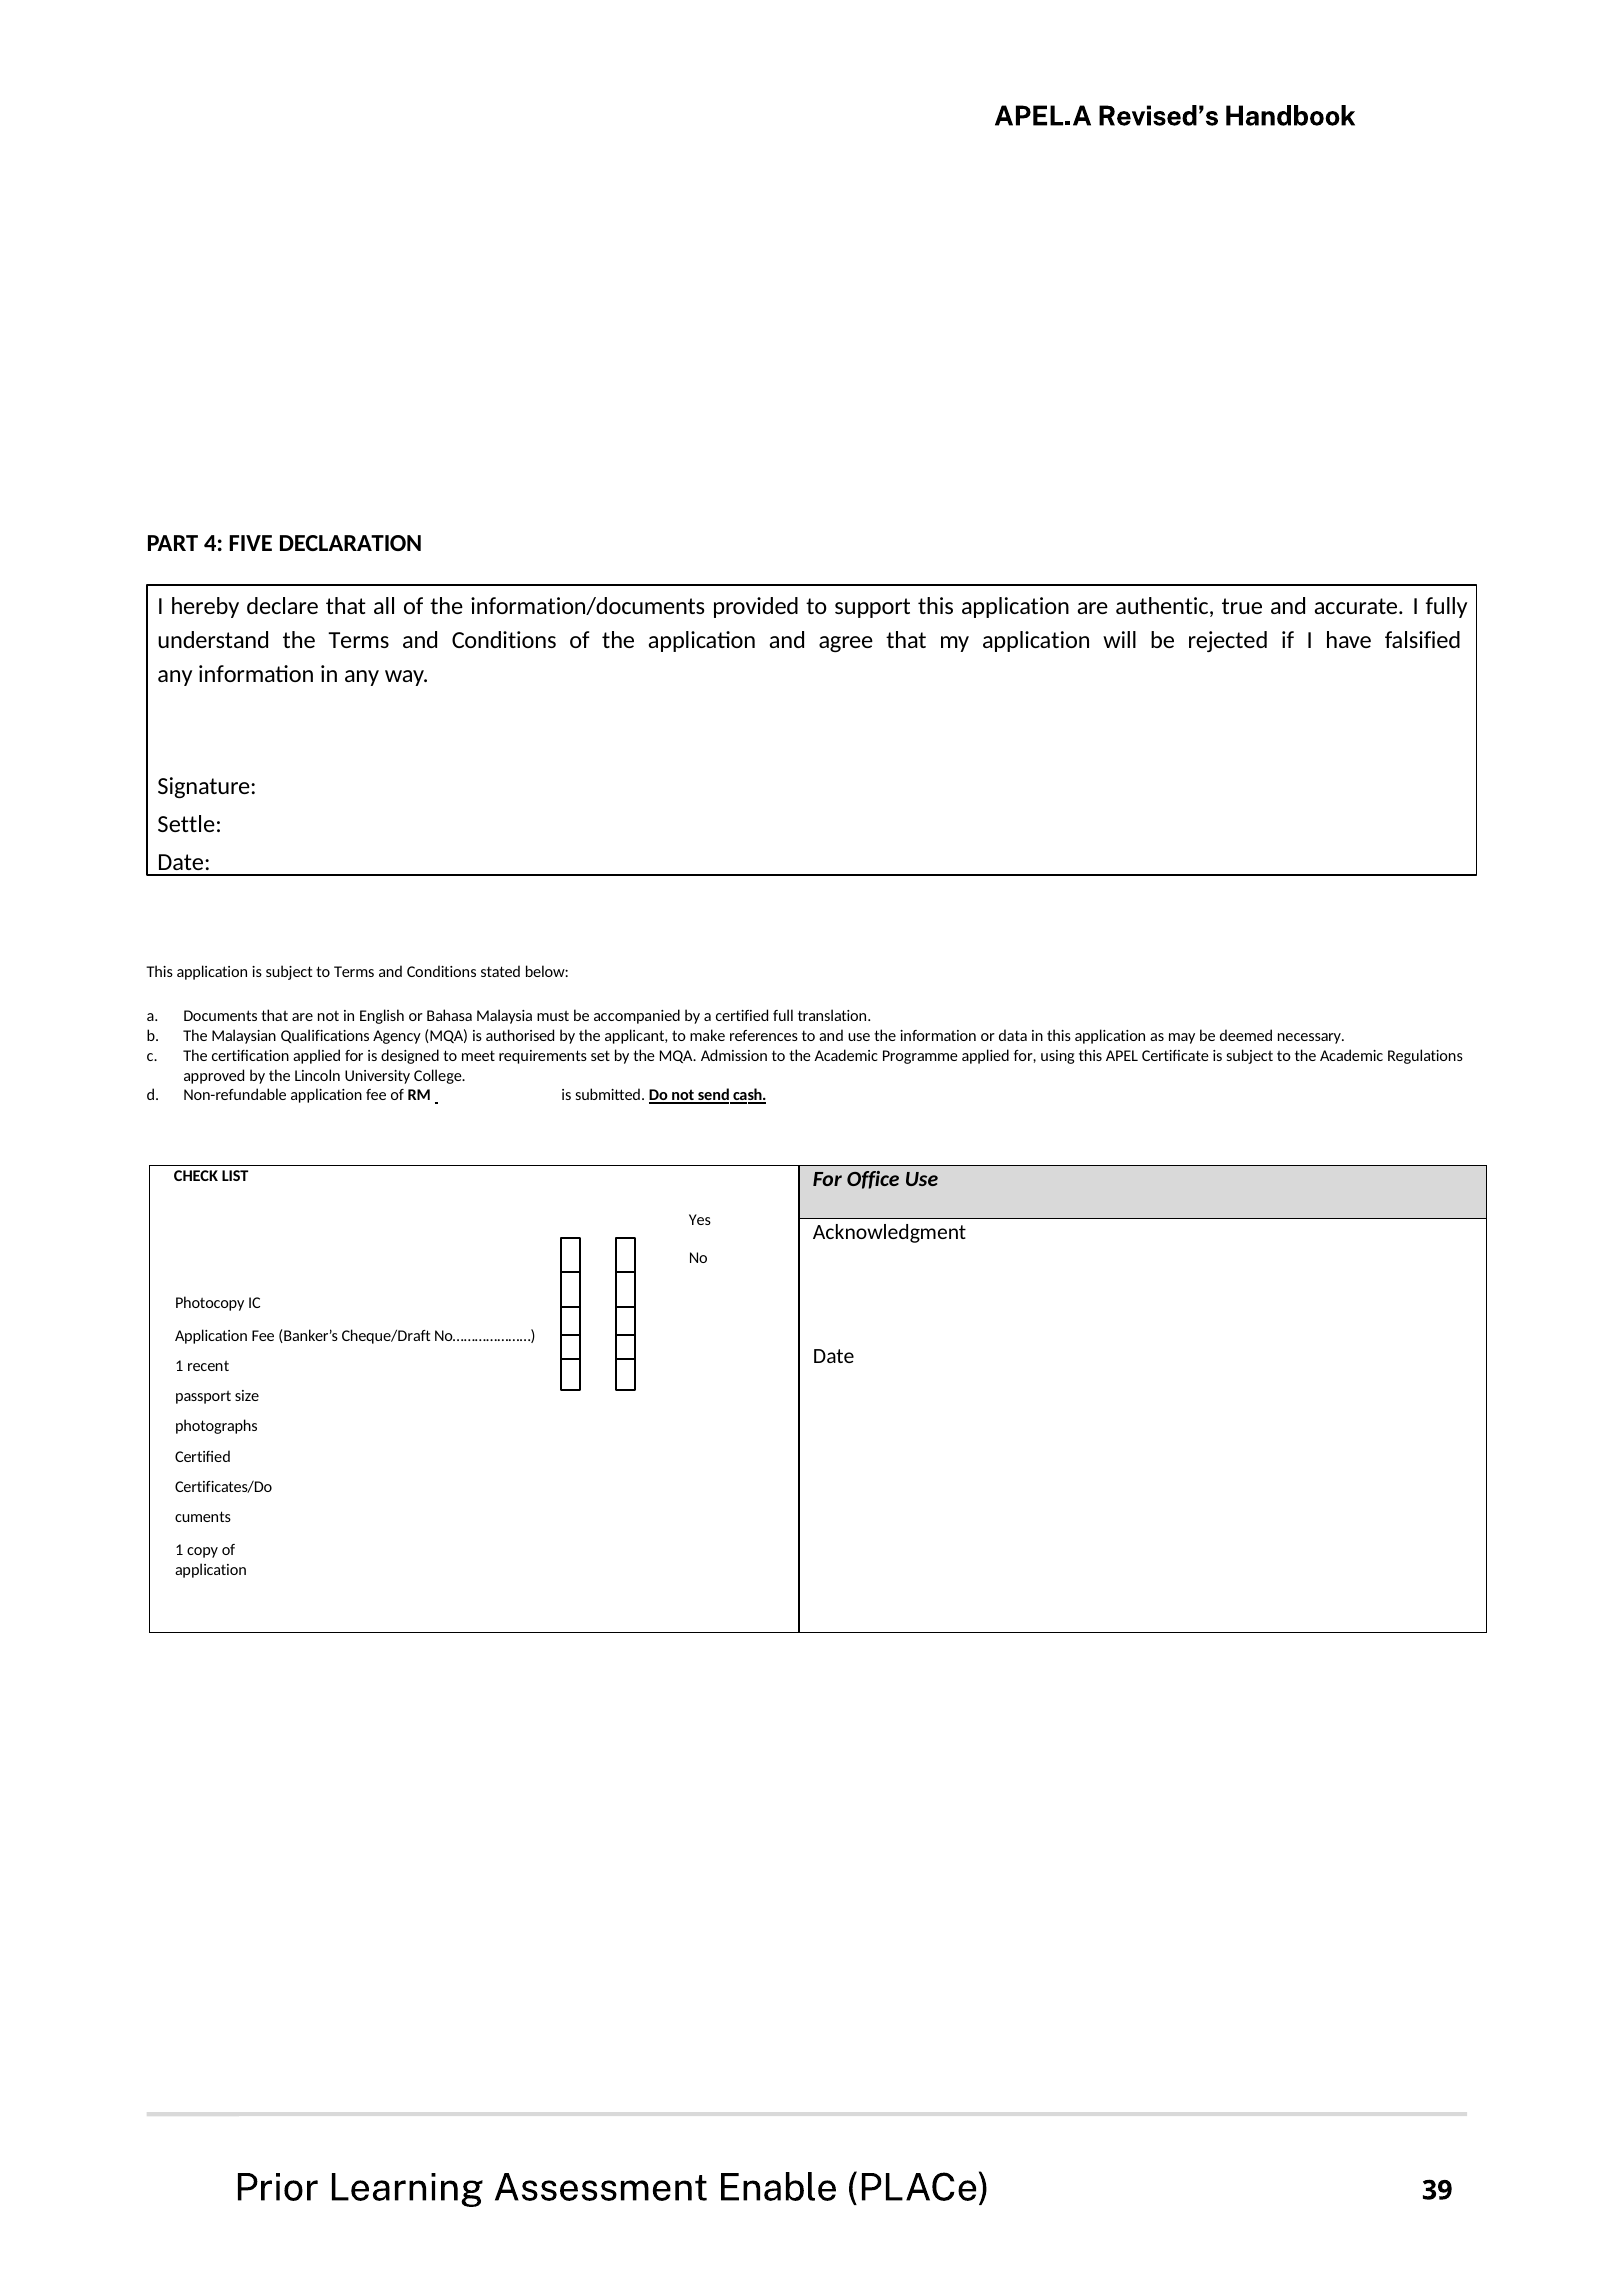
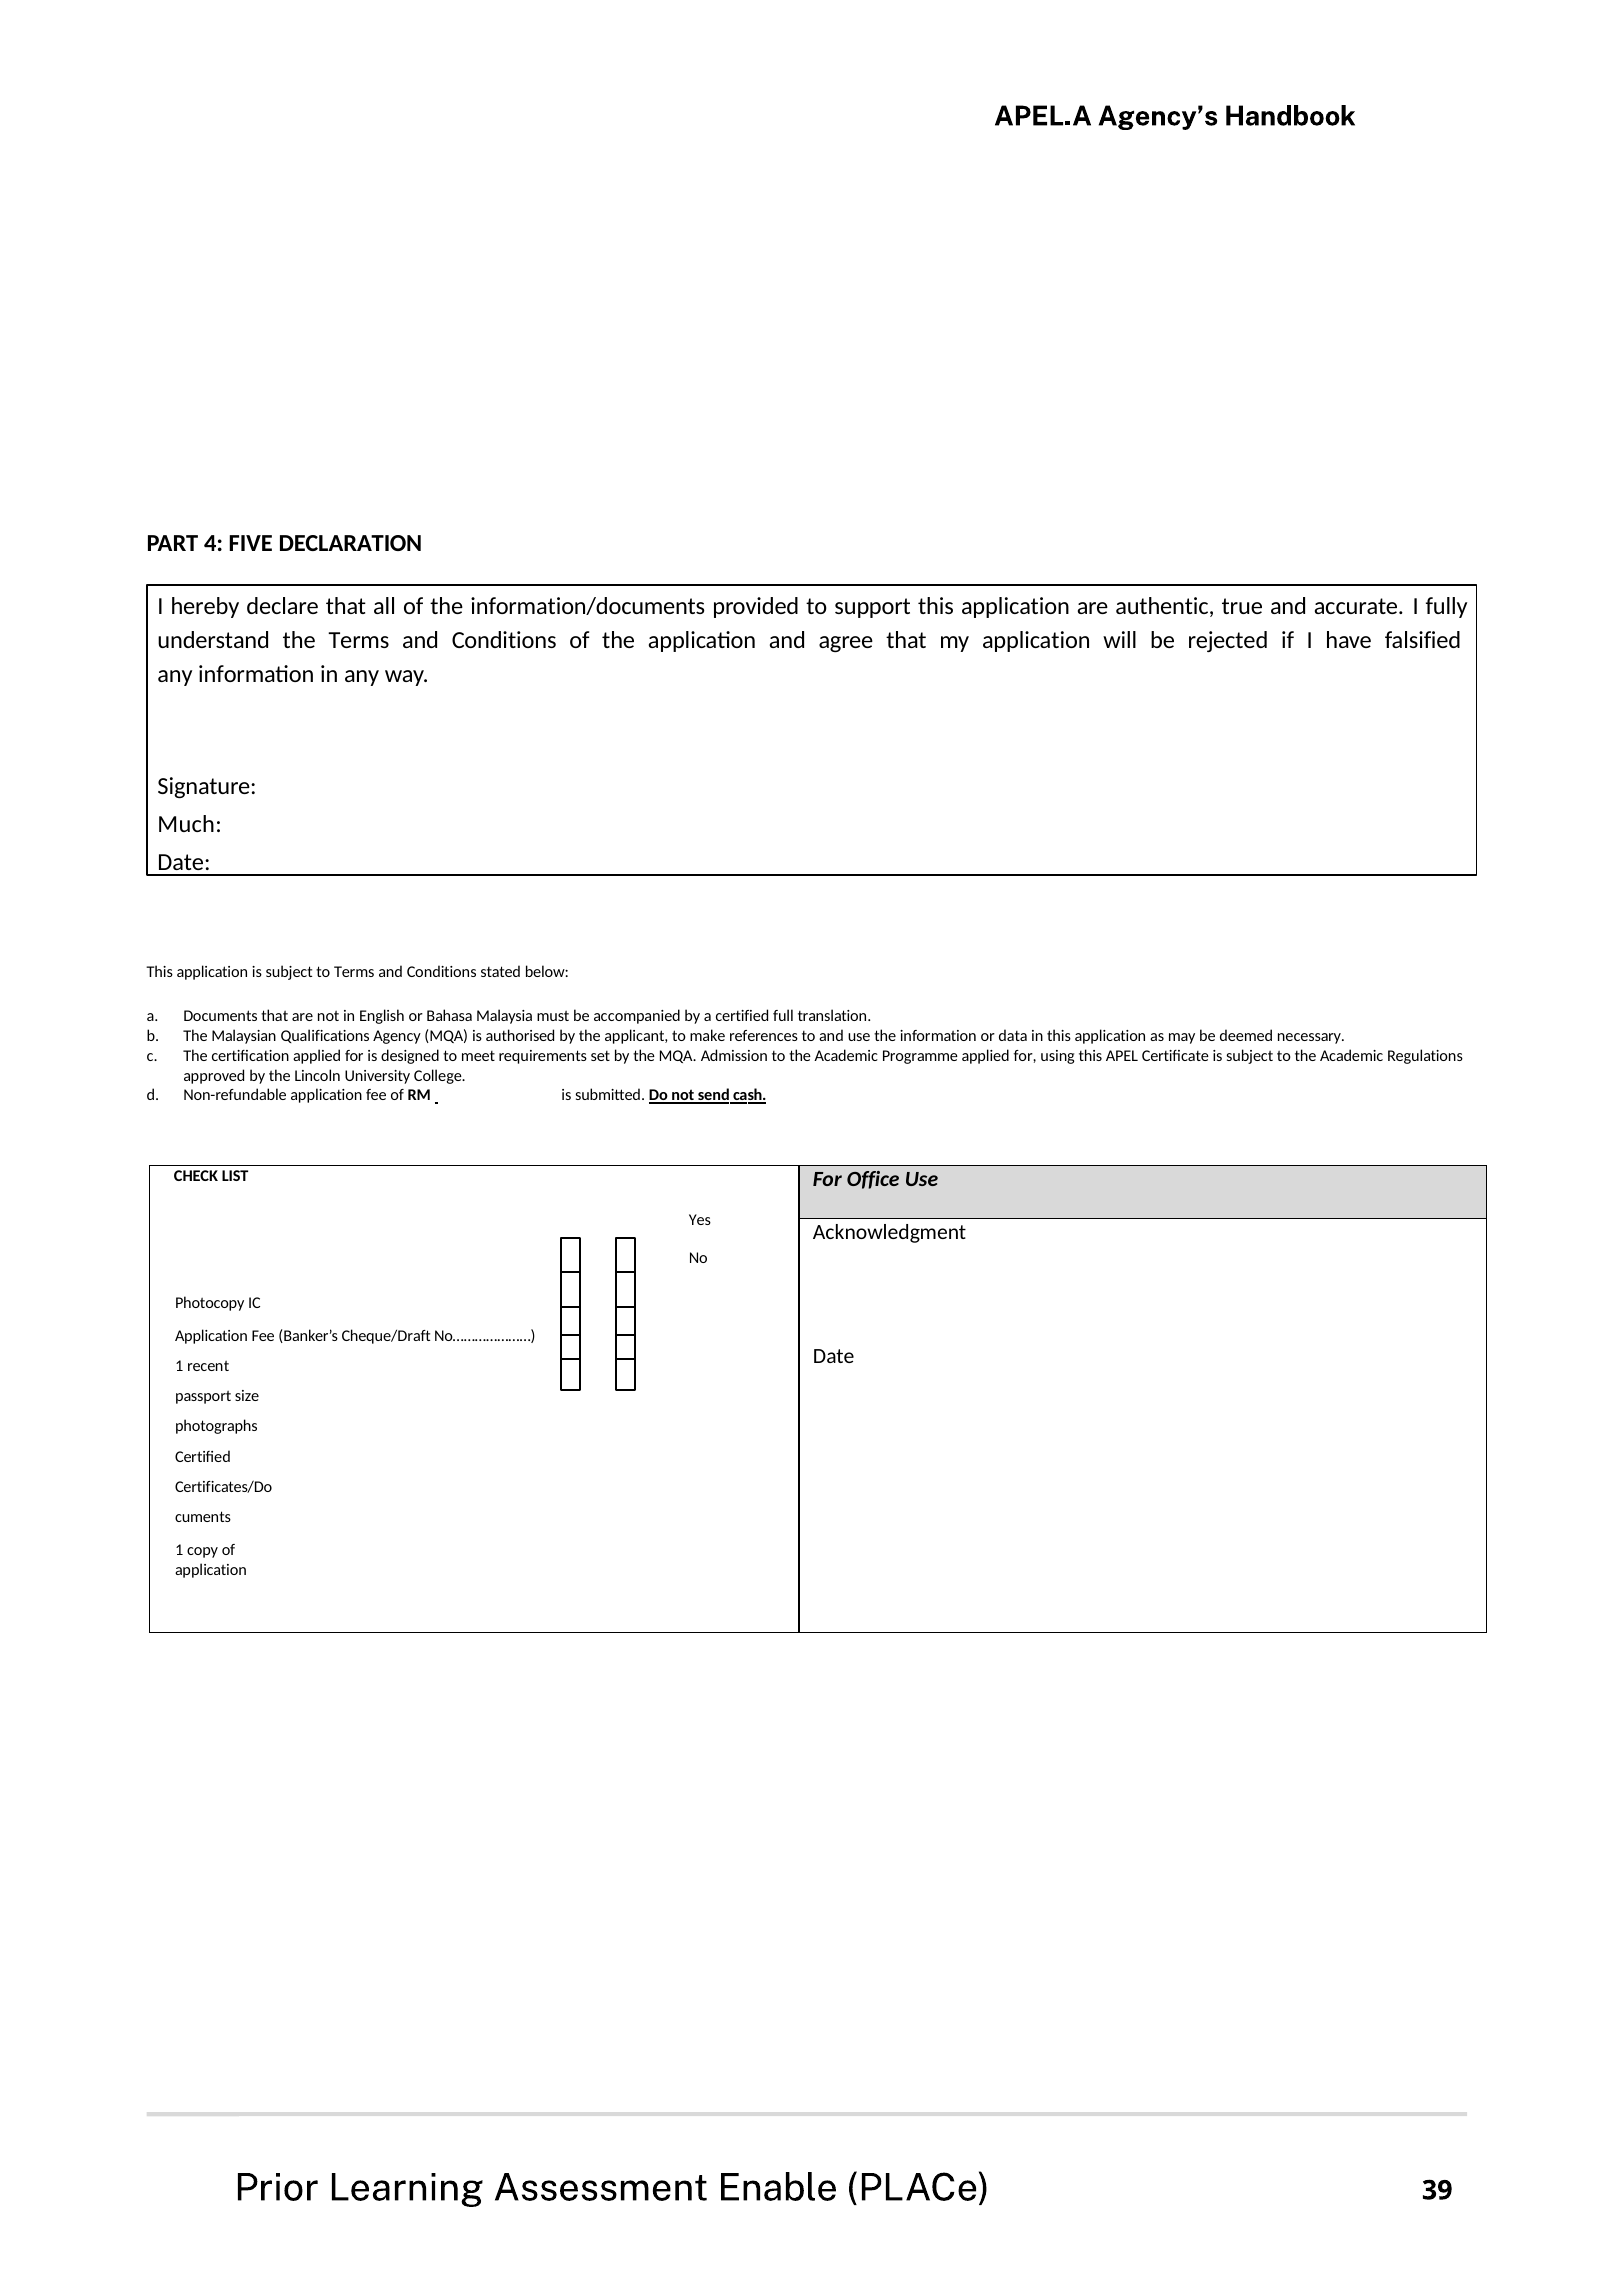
Revised’s: Revised’s -> Agency’s
Settle: Settle -> Much
